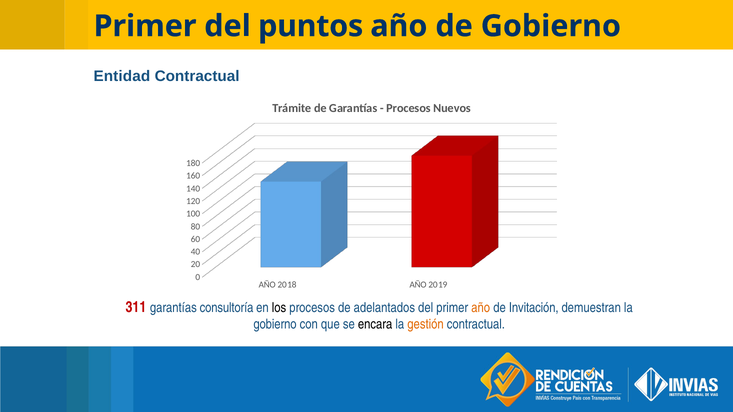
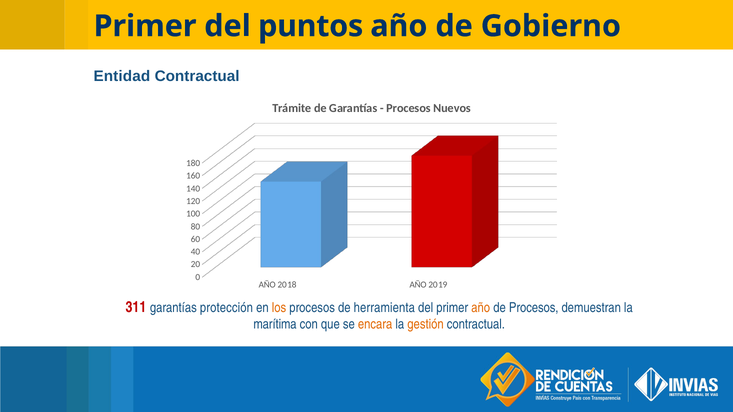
consultoría: consultoría -> protección
los colour: black -> orange
adelantados: adelantados -> herramienta
de Invitación: Invitación -> Procesos
gobierno at (275, 325): gobierno -> marítima
encara colour: black -> orange
